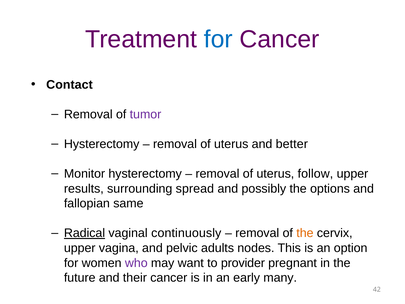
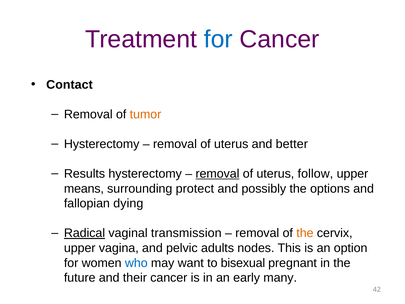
tumor colour: purple -> orange
Monitor: Monitor -> Results
removal at (217, 174) underline: none -> present
results: results -> means
spread: spread -> protect
same: same -> dying
continuously: continuously -> transmission
who colour: purple -> blue
provider: provider -> bisexual
